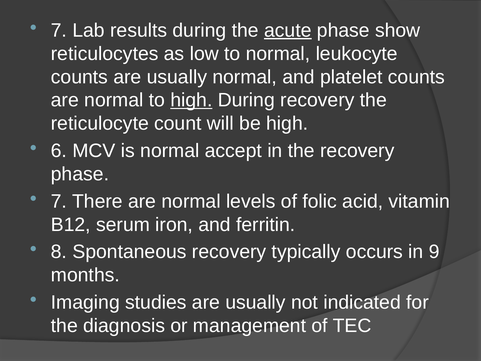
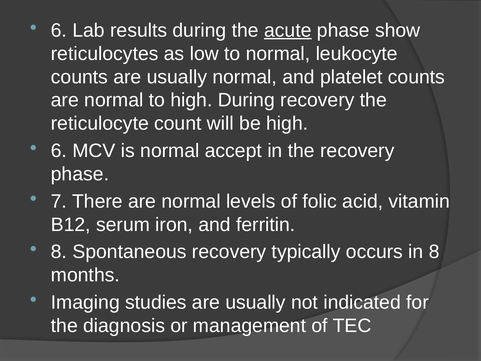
7 at (59, 30): 7 -> 6
high at (191, 100) underline: present -> none
in 9: 9 -> 8
